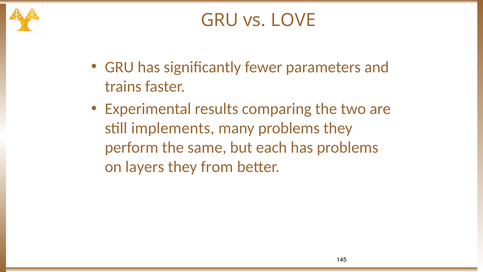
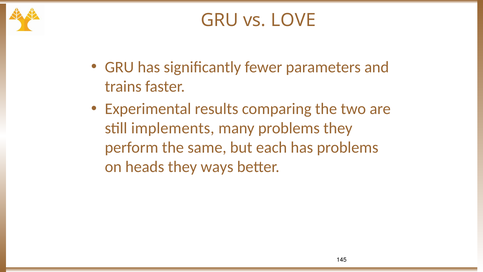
layers: layers -> heads
from: from -> ways
